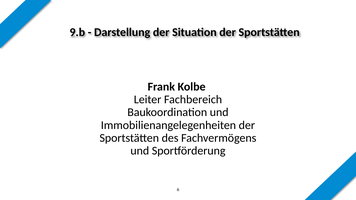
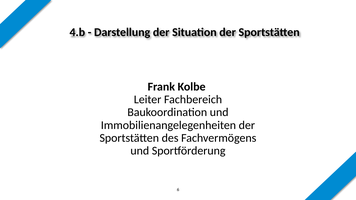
9.b: 9.b -> 4.b
